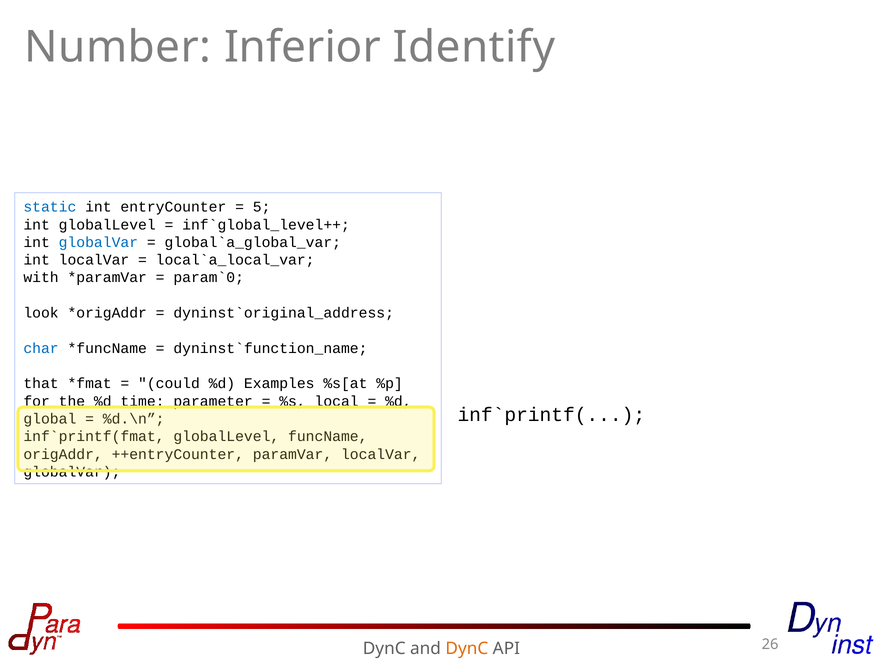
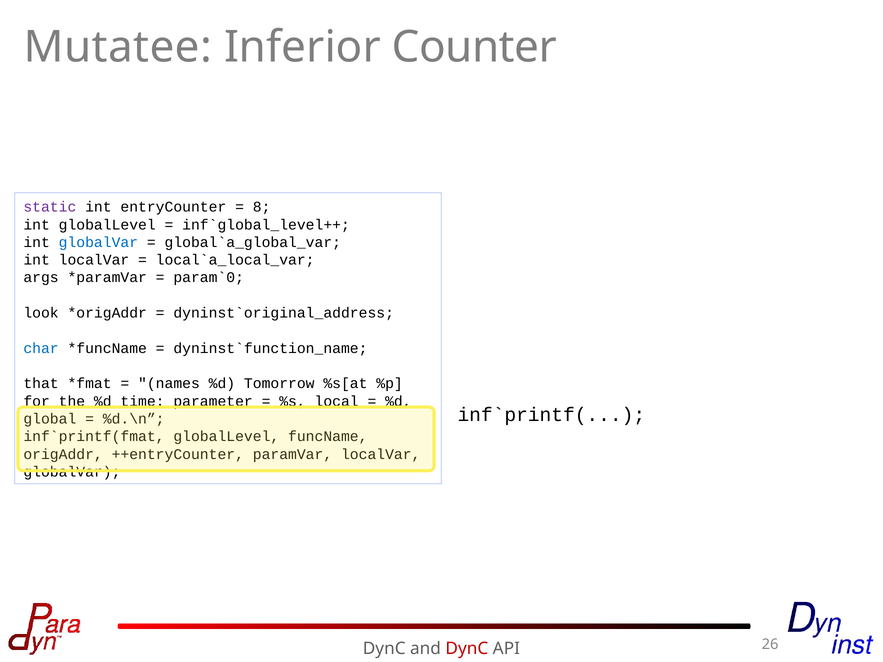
Number: Number -> Mutatee
Identify: Identify -> Counter
static colour: blue -> purple
5: 5 -> 8
with: with -> args
could: could -> names
Examples: Examples -> Tomorrow
DynC at (467, 649) colour: orange -> red
